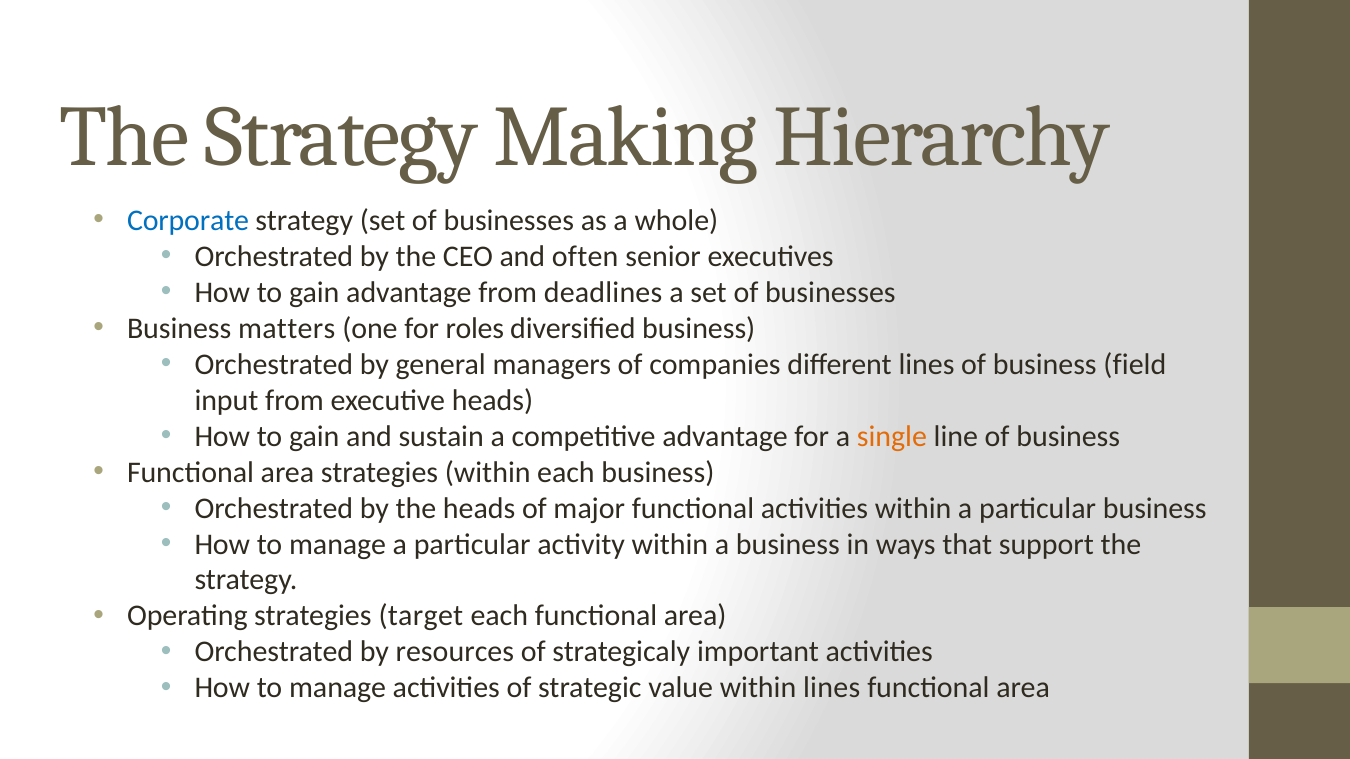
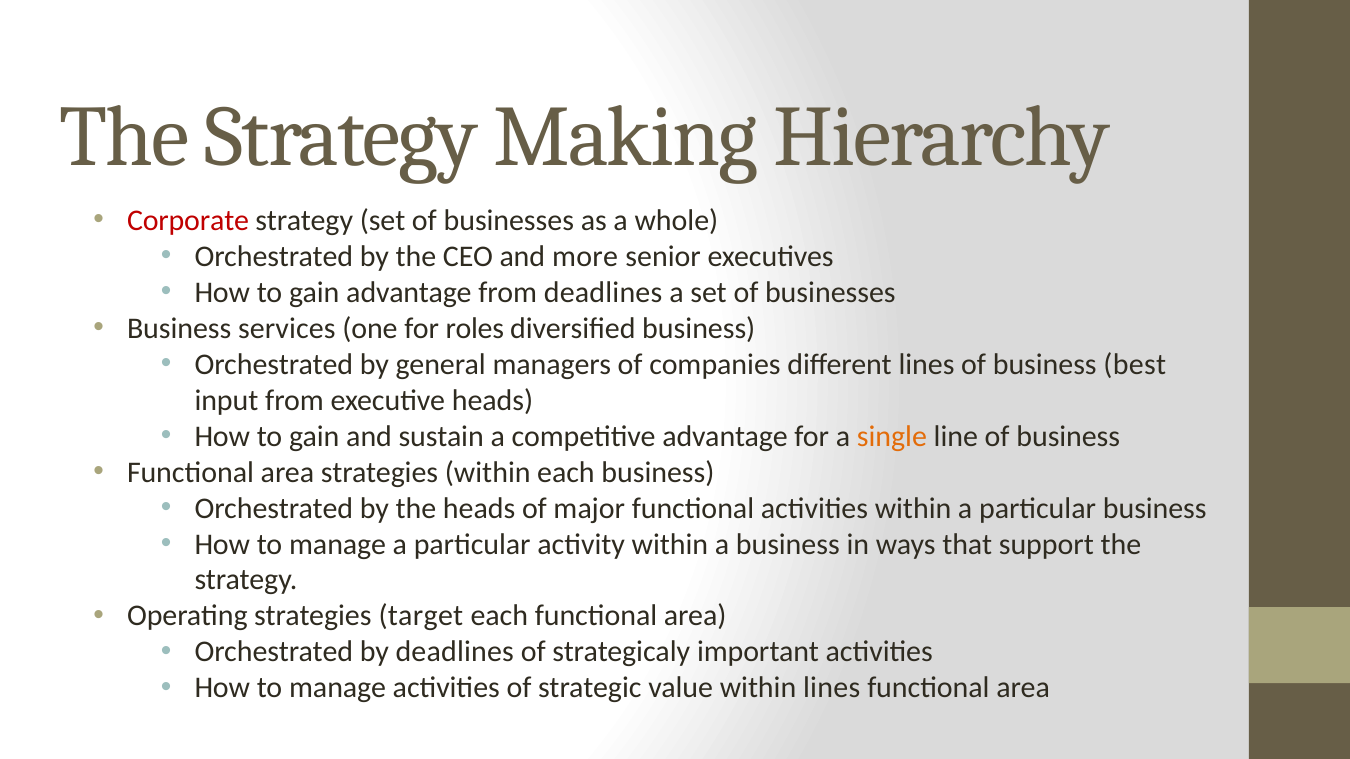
Corporate colour: blue -> red
often: often -> more
matters: matters -> services
field: field -> best
by resources: resources -> deadlines
